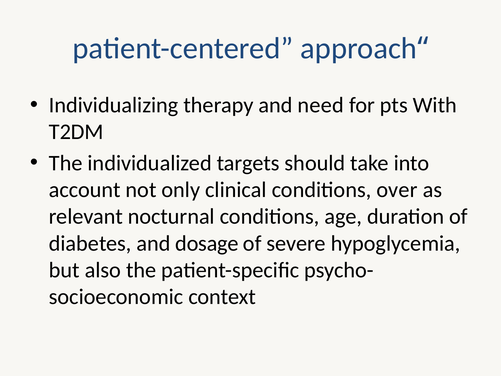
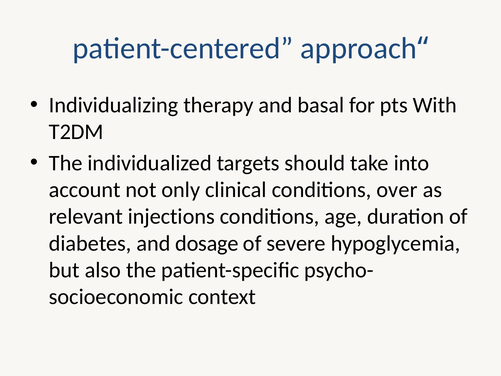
need: need -> basal
nocturnal: nocturnal -> injections
